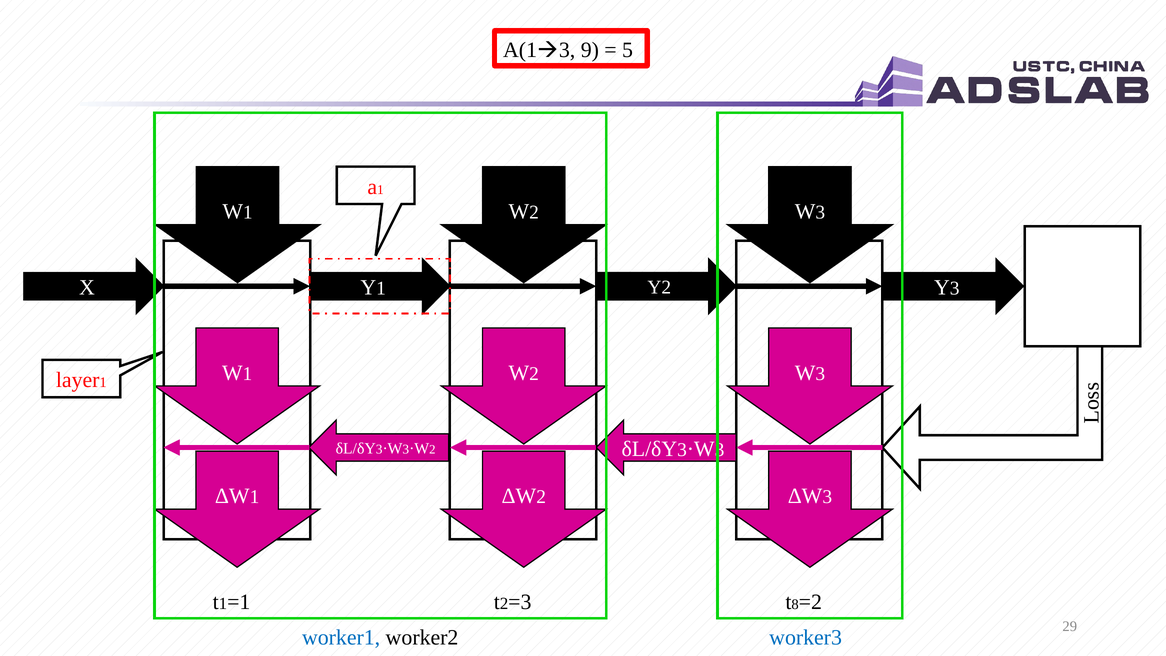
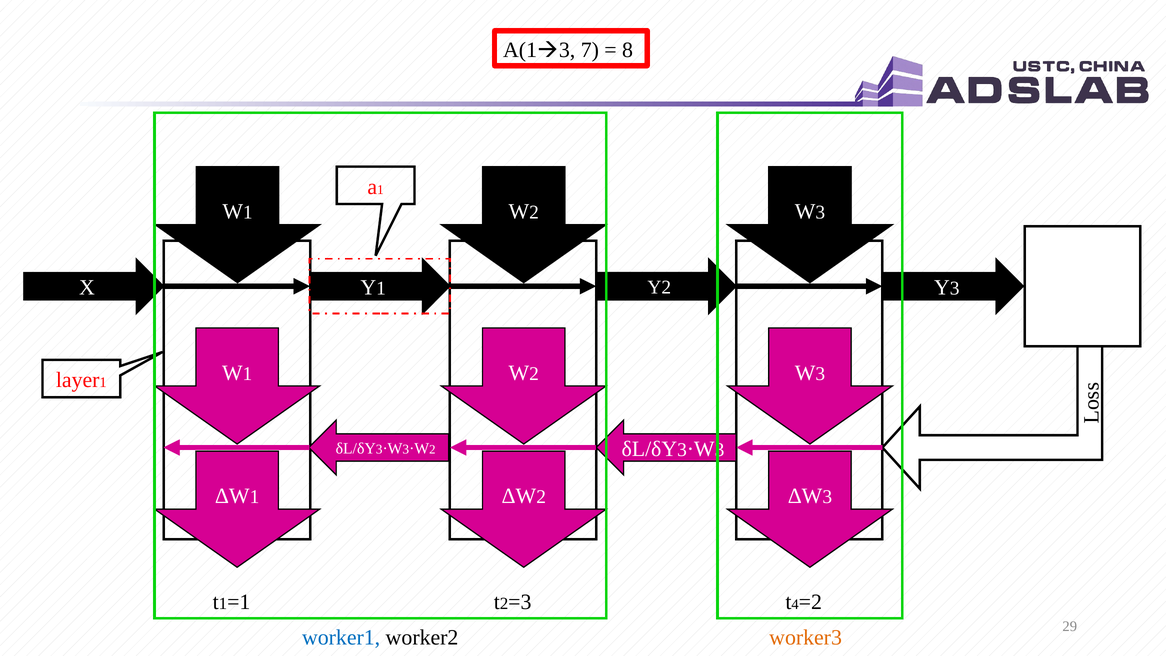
9: 9 -> 7
5: 5 -> 8
8: 8 -> 4
worker3 colour: blue -> orange
